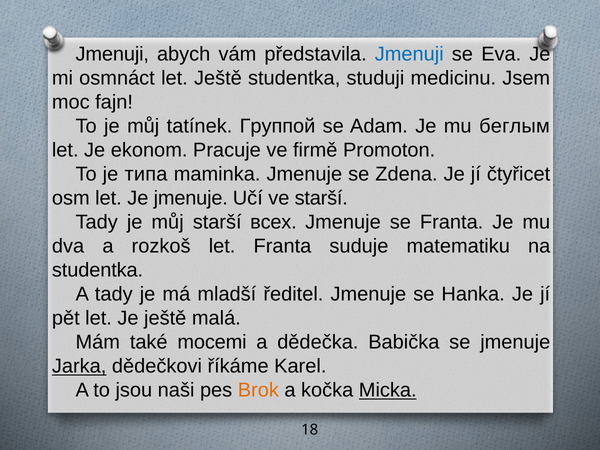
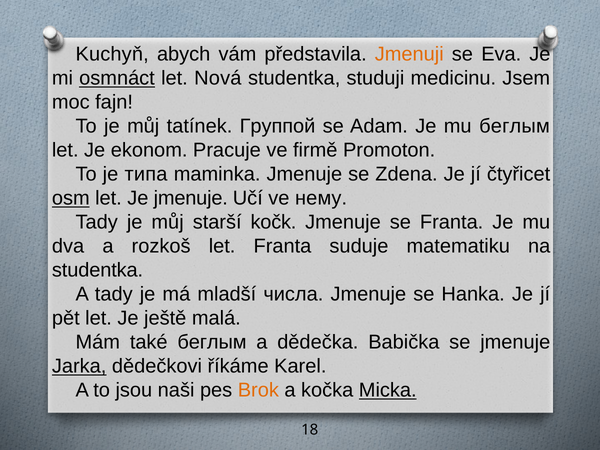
Jmenuji at (112, 54): Jmenuji -> Kuchyň
Jmenuji at (409, 54) colour: blue -> orange
osmnáct underline: none -> present
let Ještě: Ještě -> Nová
osm underline: none -> present
ve starší: starší -> нему
всех: всех -> kočk
ředitel: ředitel -> числа
také mocemi: mocemi -> беглым
